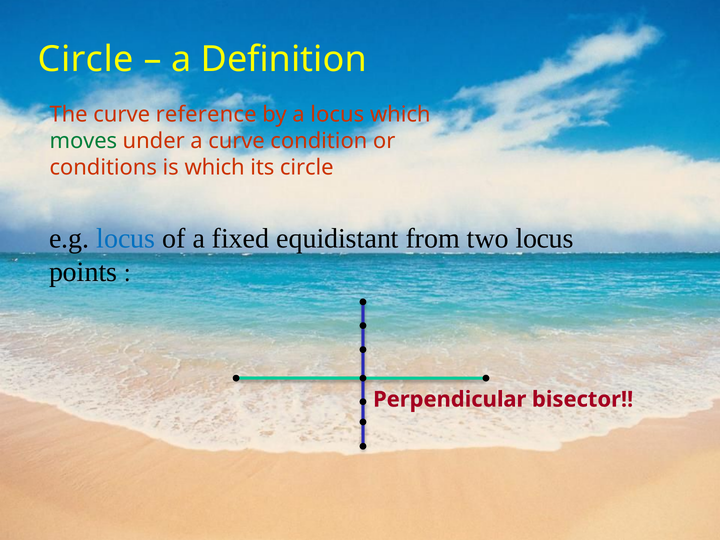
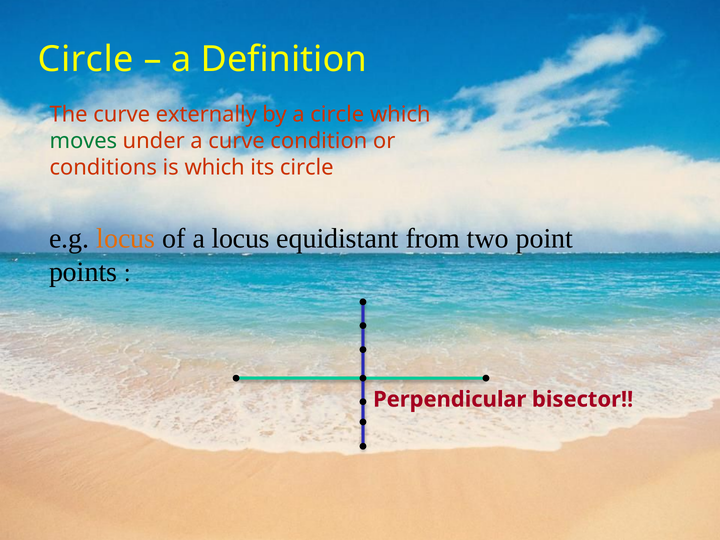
reference: reference -> externally
a locus: locus -> circle
locus at (126, 238) colour: blue -> orange
a fixed: fixed -> locus
two locus: locus -> point
